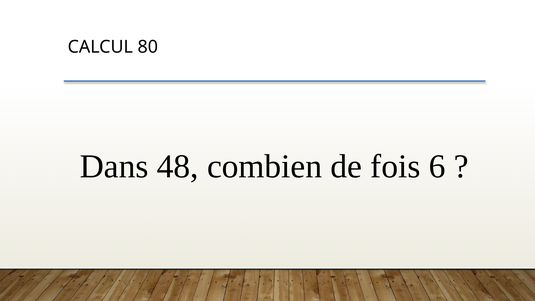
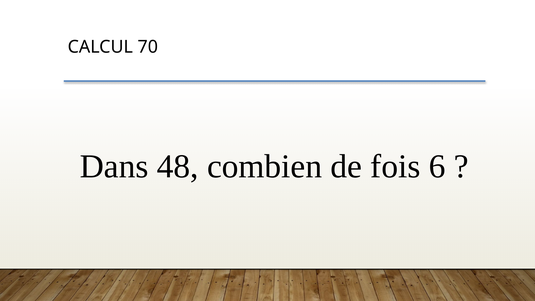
80: 80 -> 70
